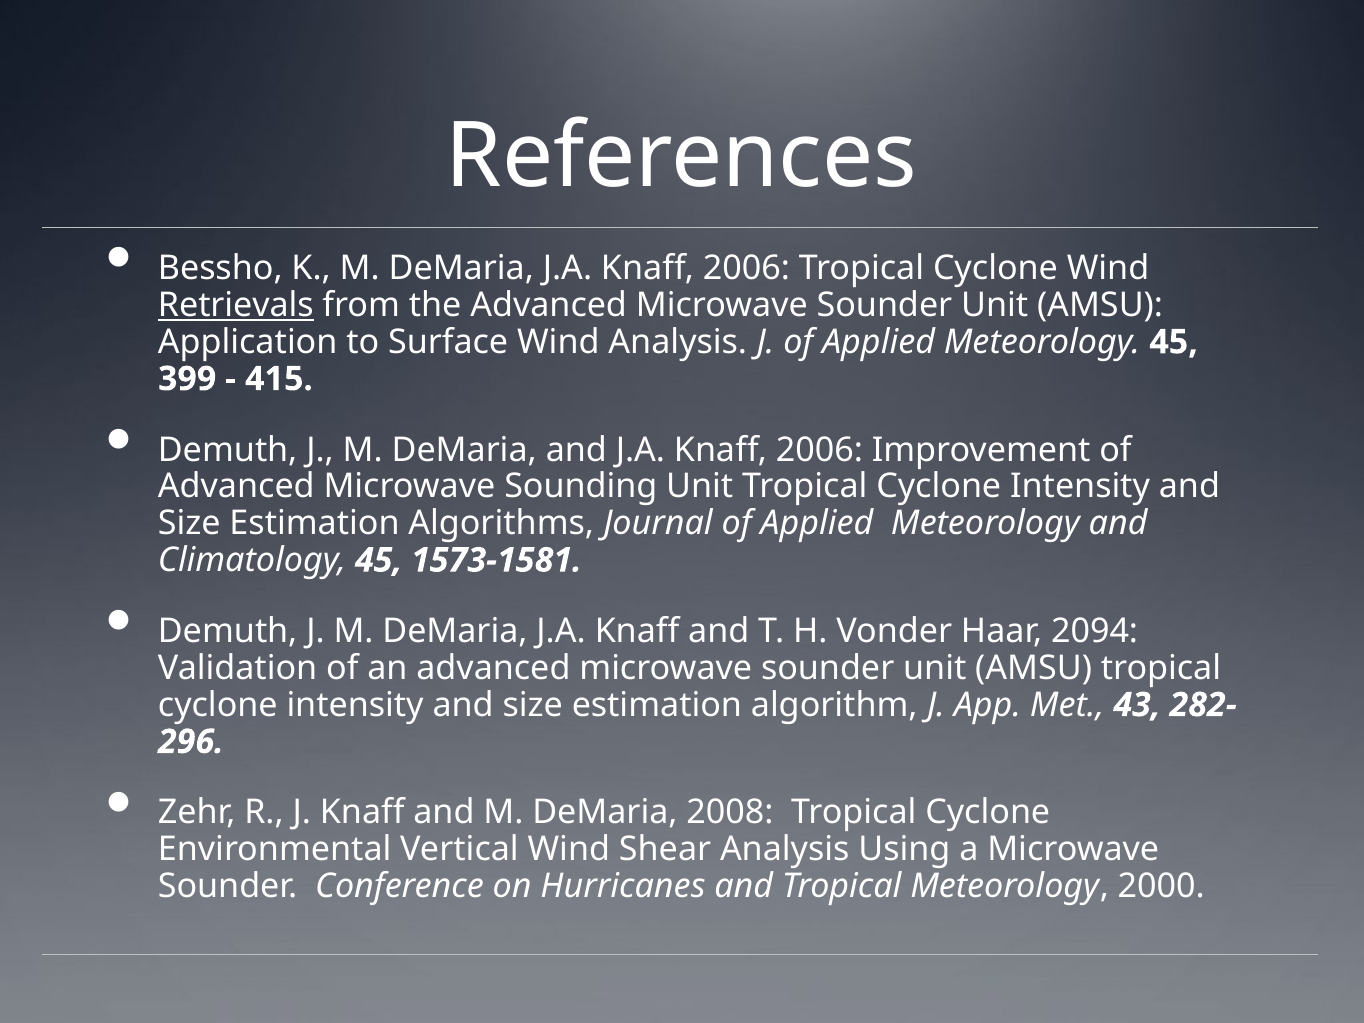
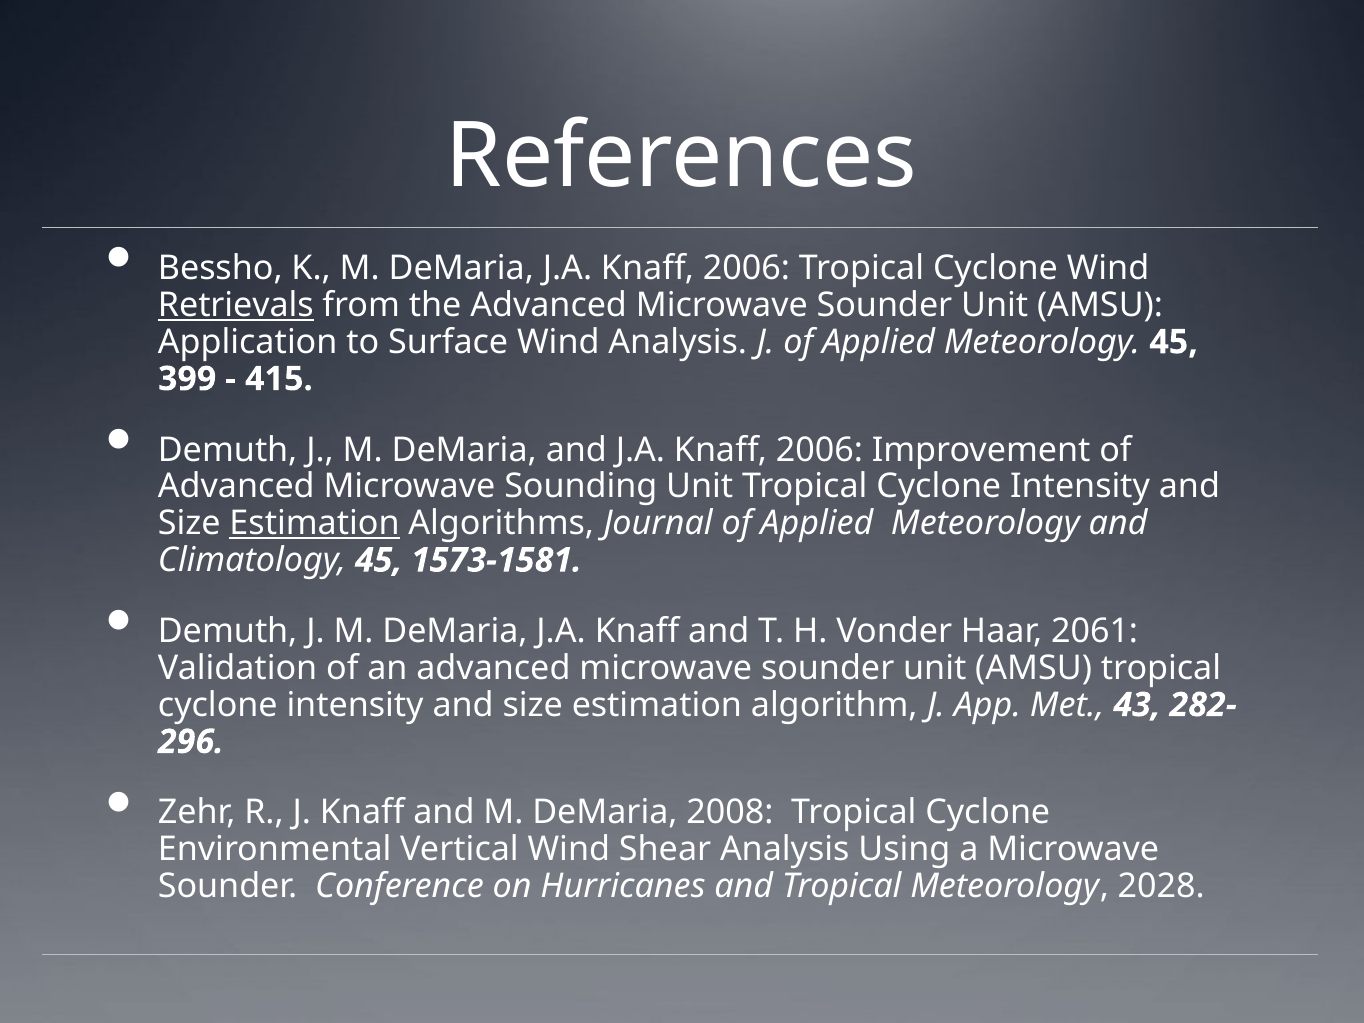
Estimation at (315, 523) underline: none -> present
2094: 2094 -> 2061
2000: 2000 -> 2028
